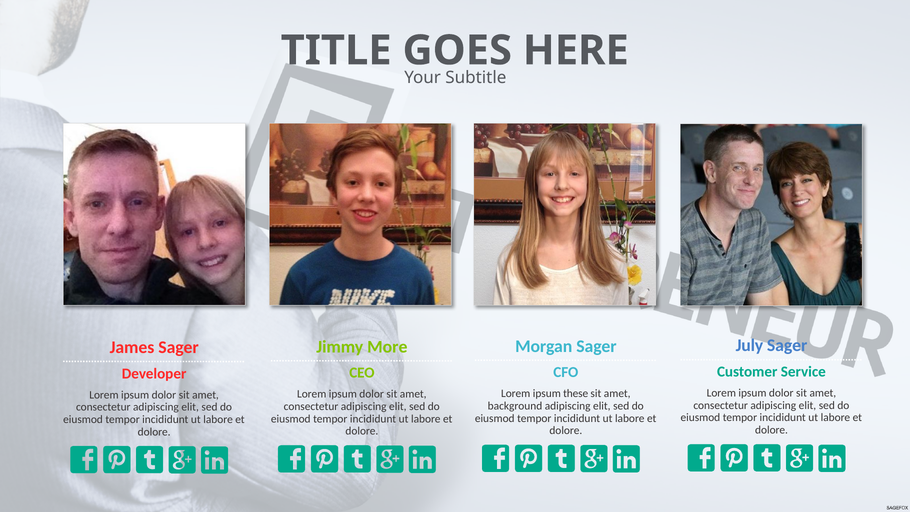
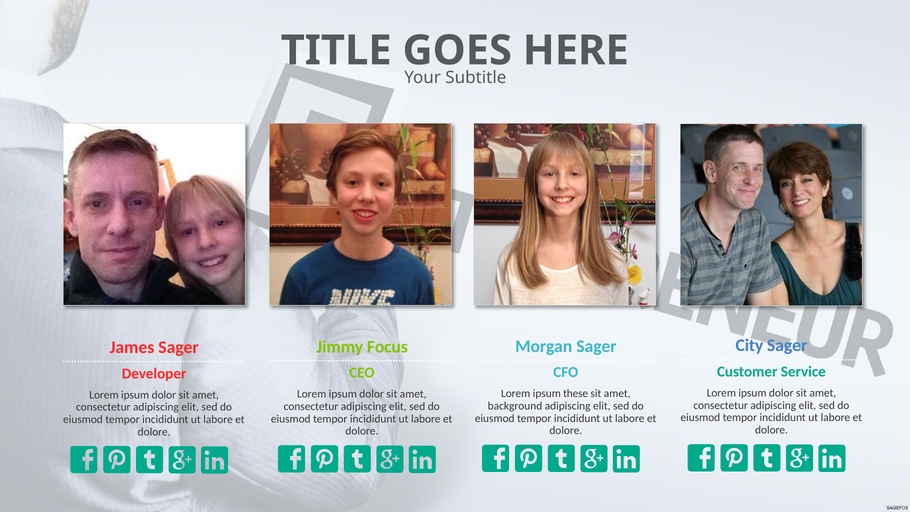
July: July -> City
More: More -> Focus
